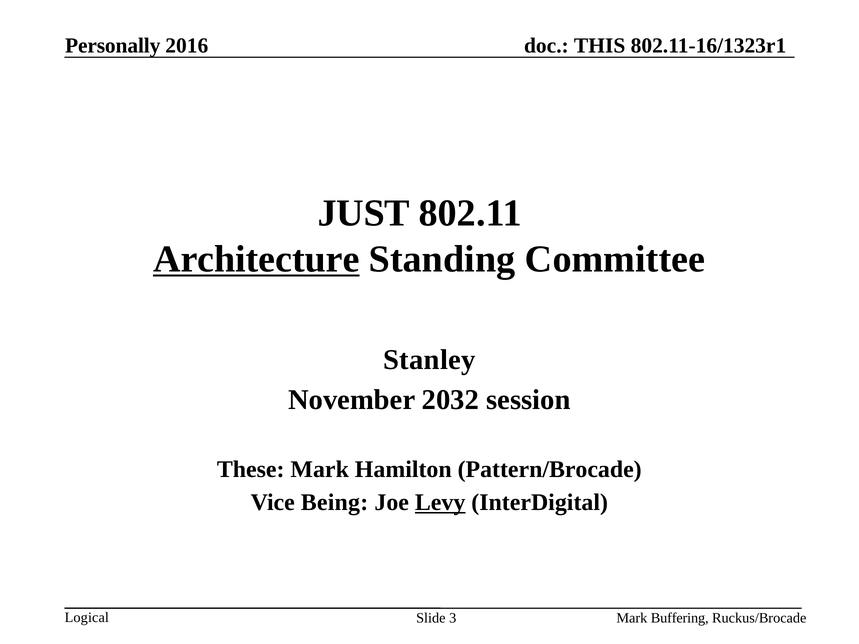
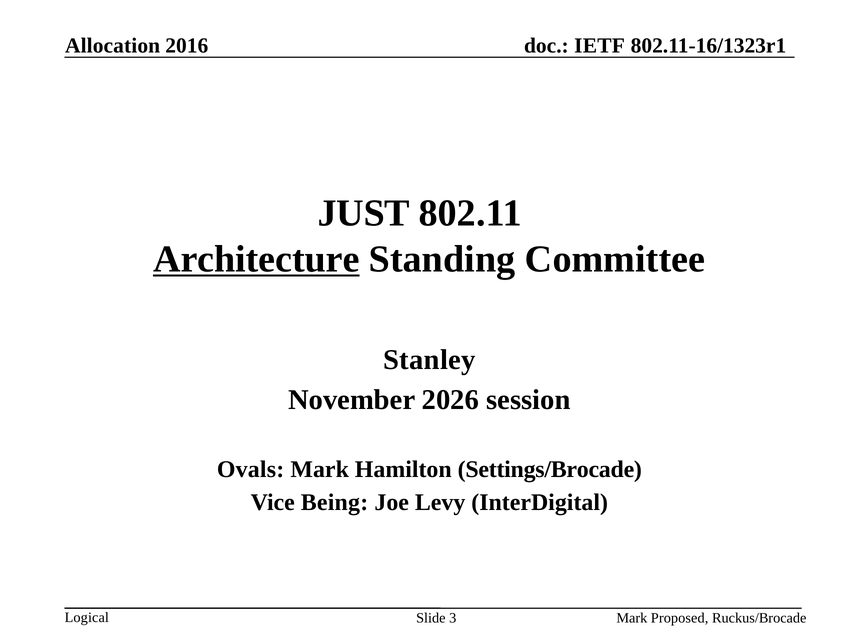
Personally: Personally -> Allocation
THIS: THIS -> IETF
2032: 2032 -> 2026
These: These -> Ovals
Pattern/Brocade: Pattern/Brocade -> Settings/Brocade
Levy underline: present -> none
Buffering: Buffering -> Proposed
